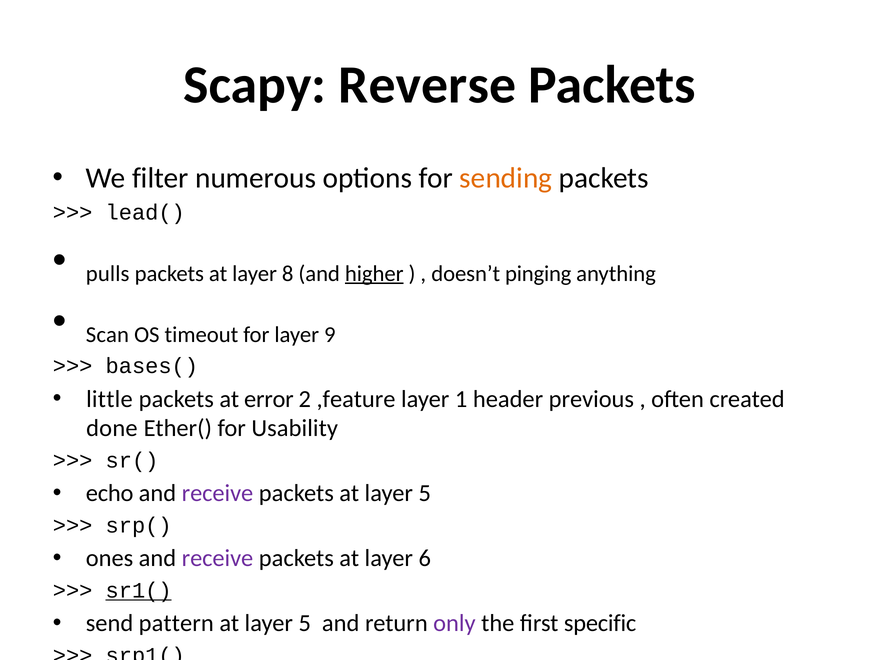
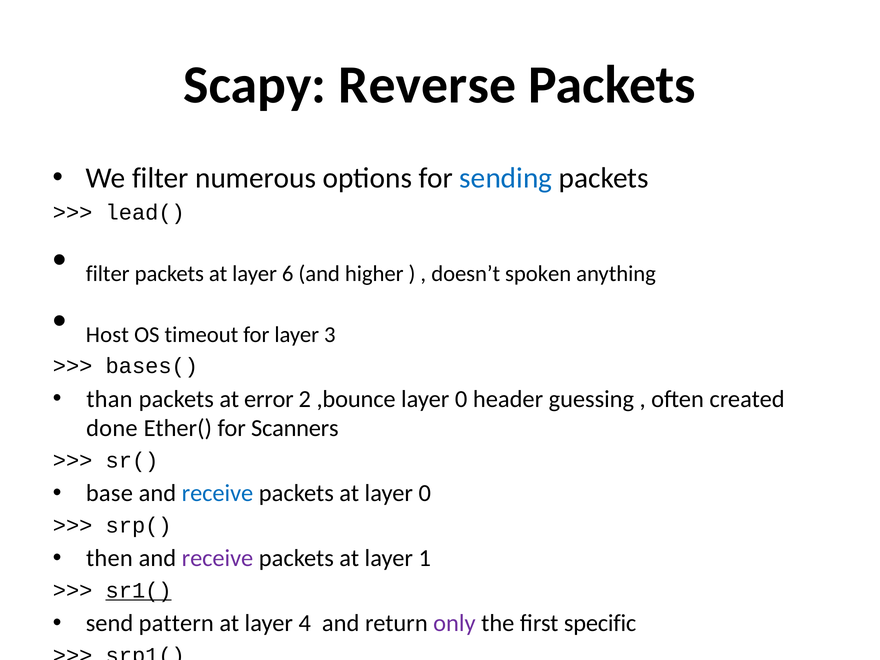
sending colour: orange -> blue
pulls at (108, 274): pulls -> filter
8: 8 -> 6
higher underline: present -> none
pinging: pinging -> spoken
Scan: Scan -> Host
9: 9 -> 3
little: little -> than
,feature: ,feature -> ,bounce
1 at (461, 399): 1 -> 0
previous: previous -> guessing
Usability: Usability -> Scanners
echo: echo -> base
receive at (217, 493) colour: purple -> blue
packets at layer 5: 5 -> 0
ones: ones -> then
6: 6 -> 1
5 at (305, 623): 5 -> 4
